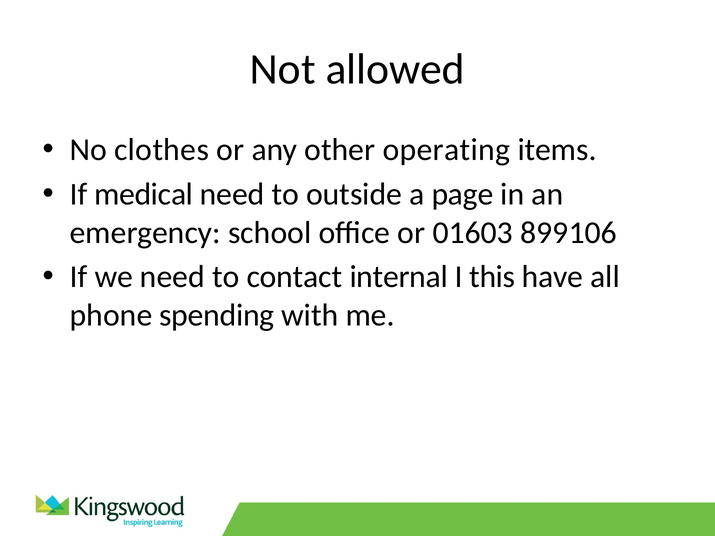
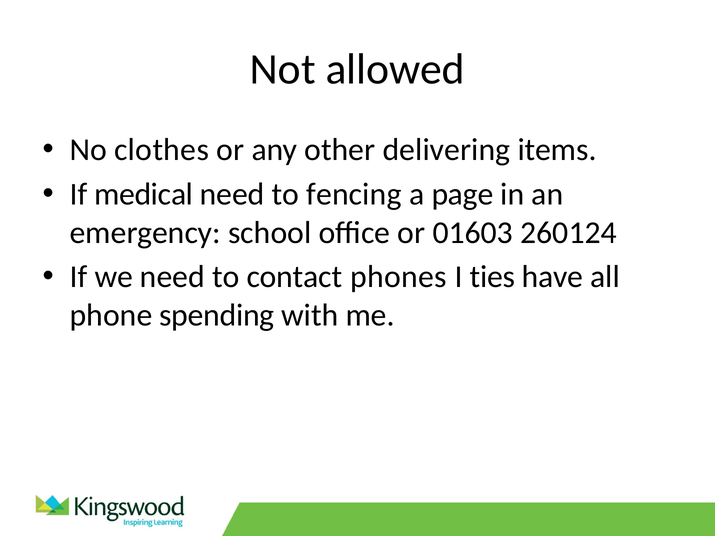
operating: operating -> delivering
outside: outside -> fencing
899106: 899106 -> 260124
internal: internal -> phones
this: this -> ties
